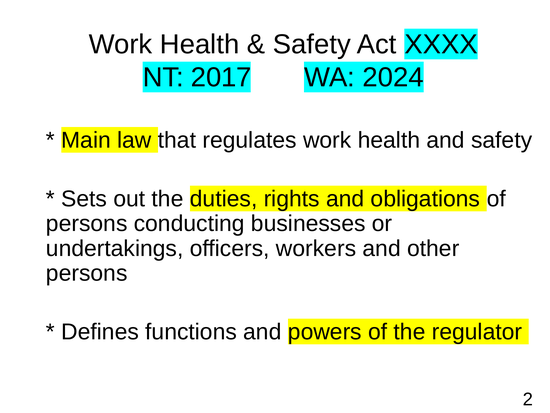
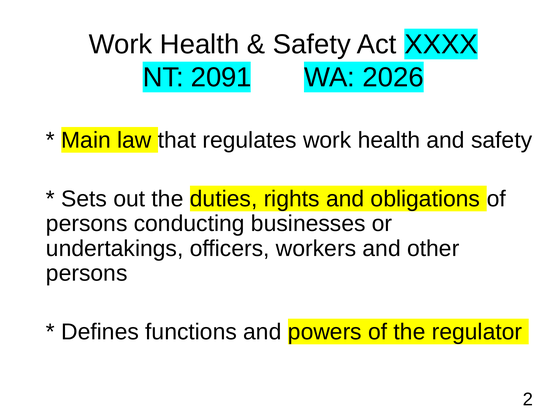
2017: 2017 -> 2091
2024: 2024 -> 2026
